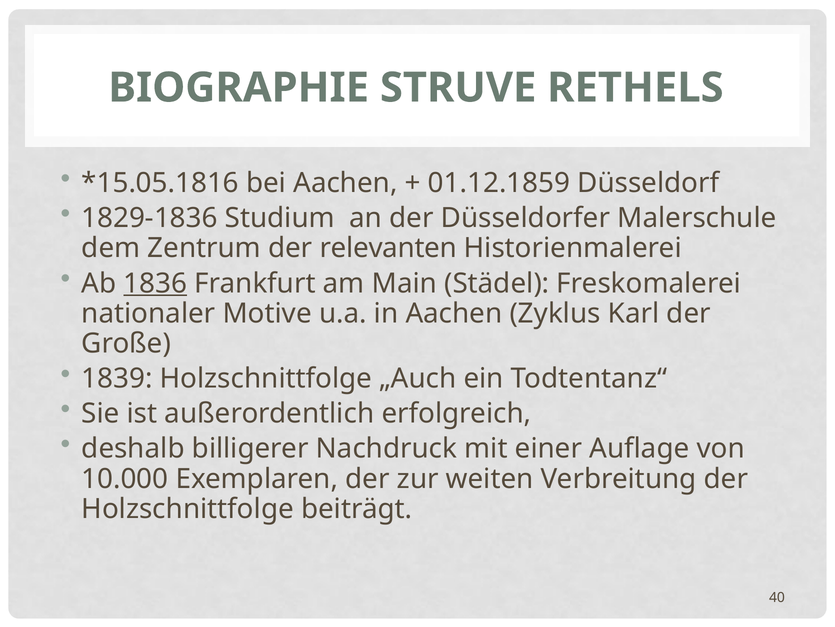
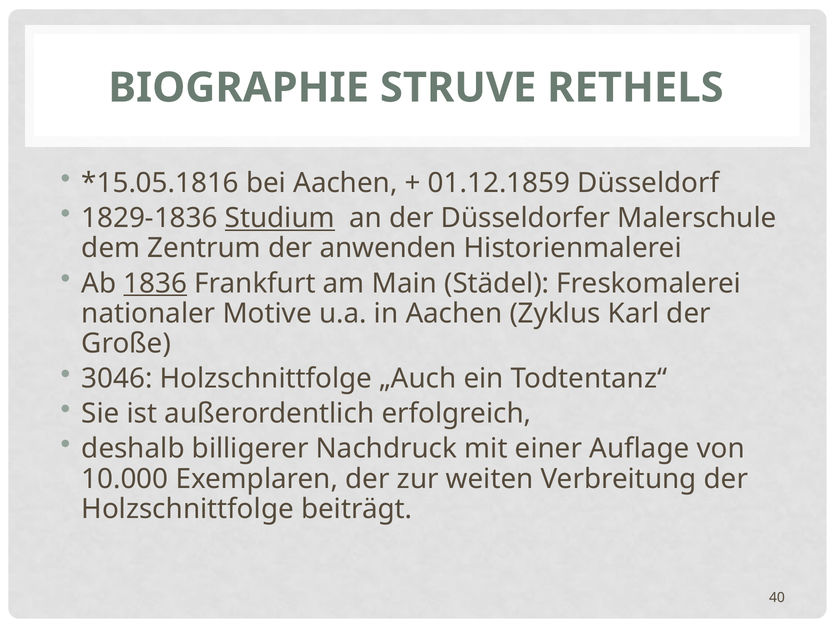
Studium underline: none -> present
relevanten: relevanten -> anwenden
1839: 1839 -> 3046
